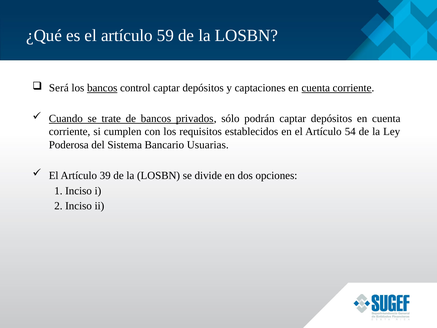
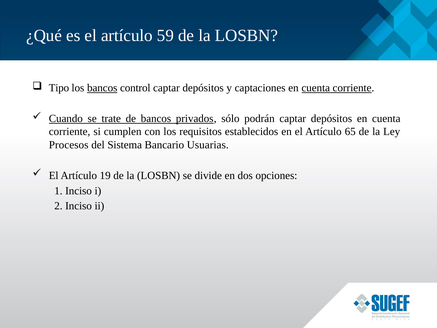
Será: Será -> Tipo
54: 54 -> 65
Poderosa: Poderosa -> Procesos
39: 39 -> 19
